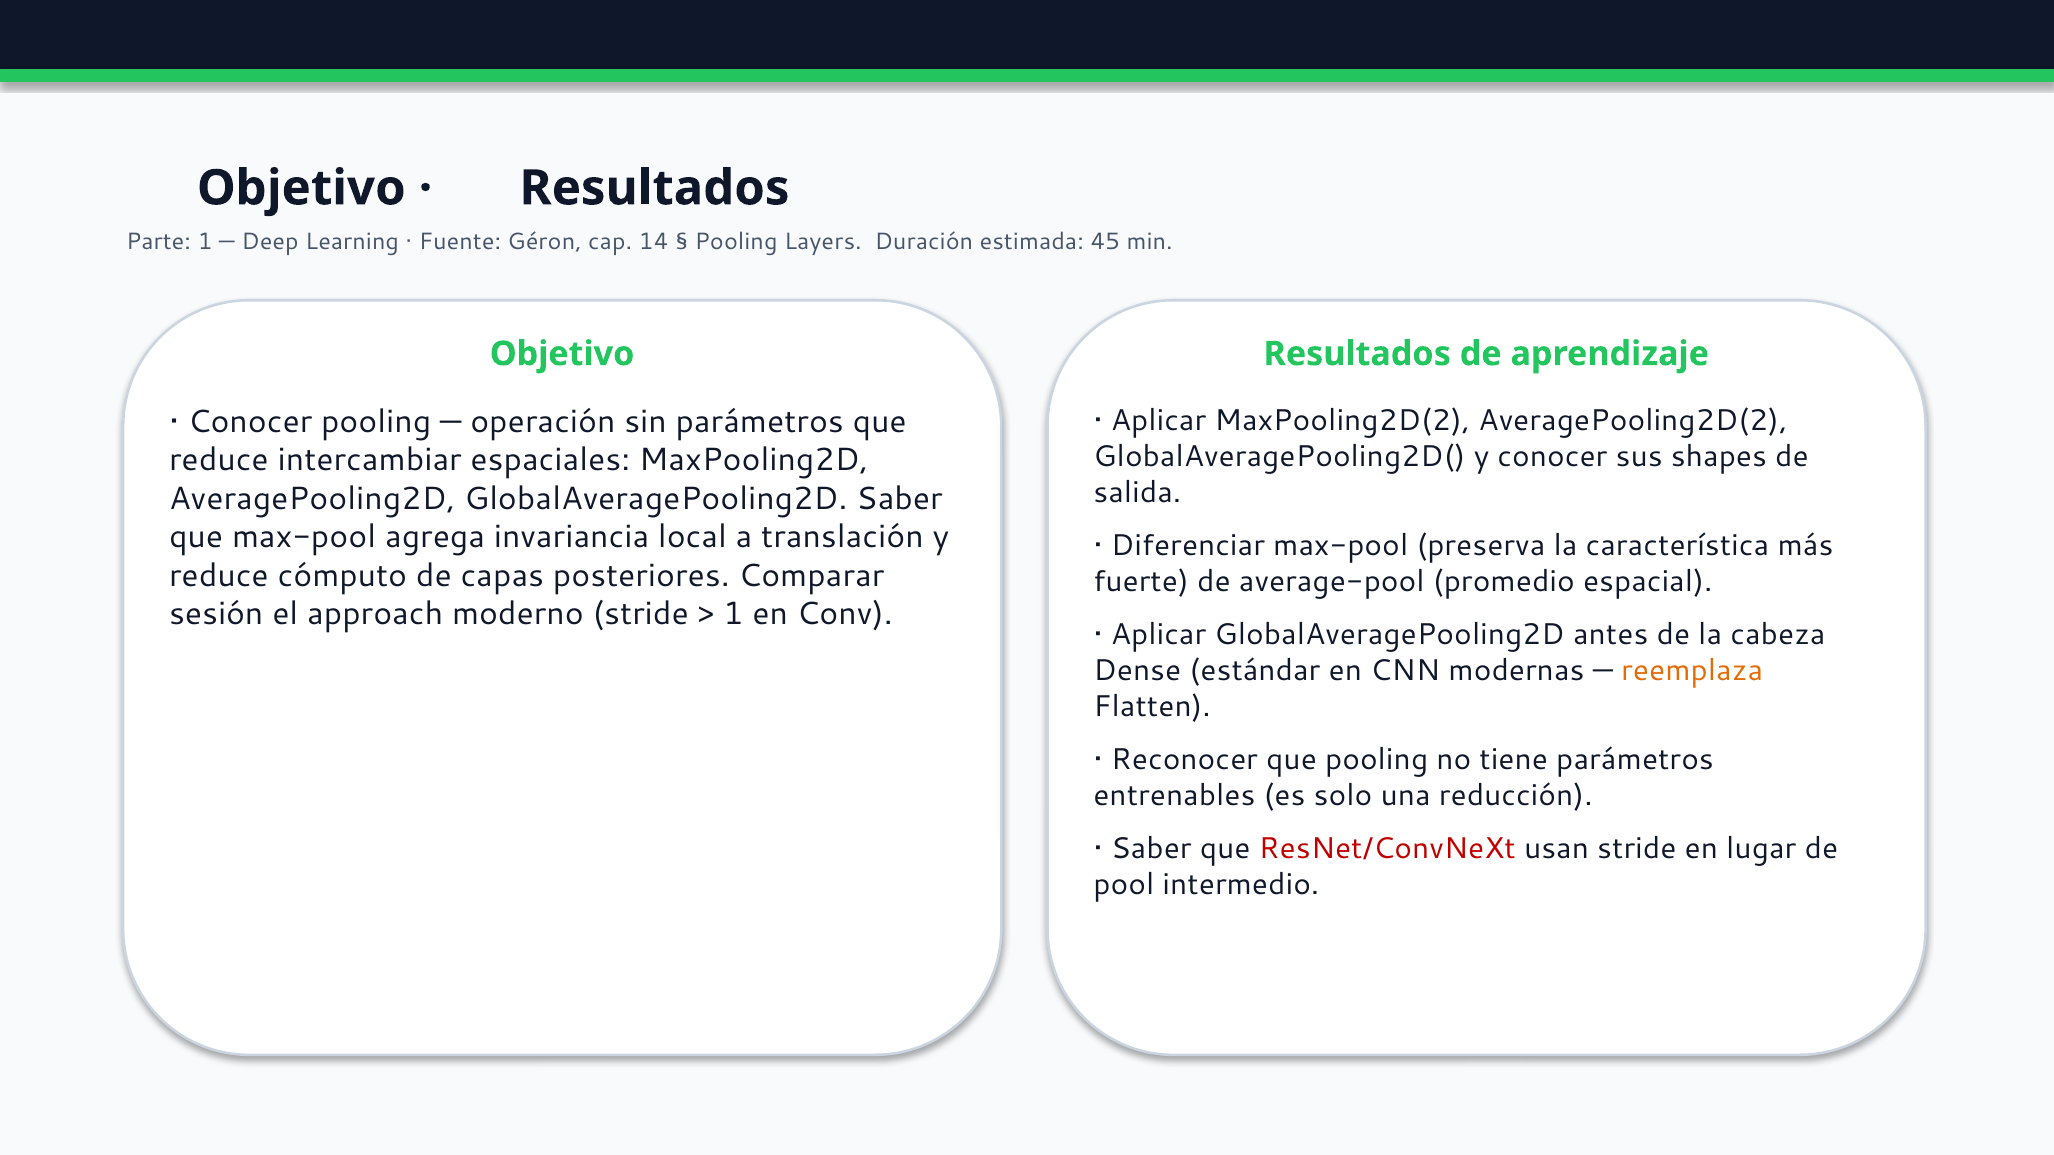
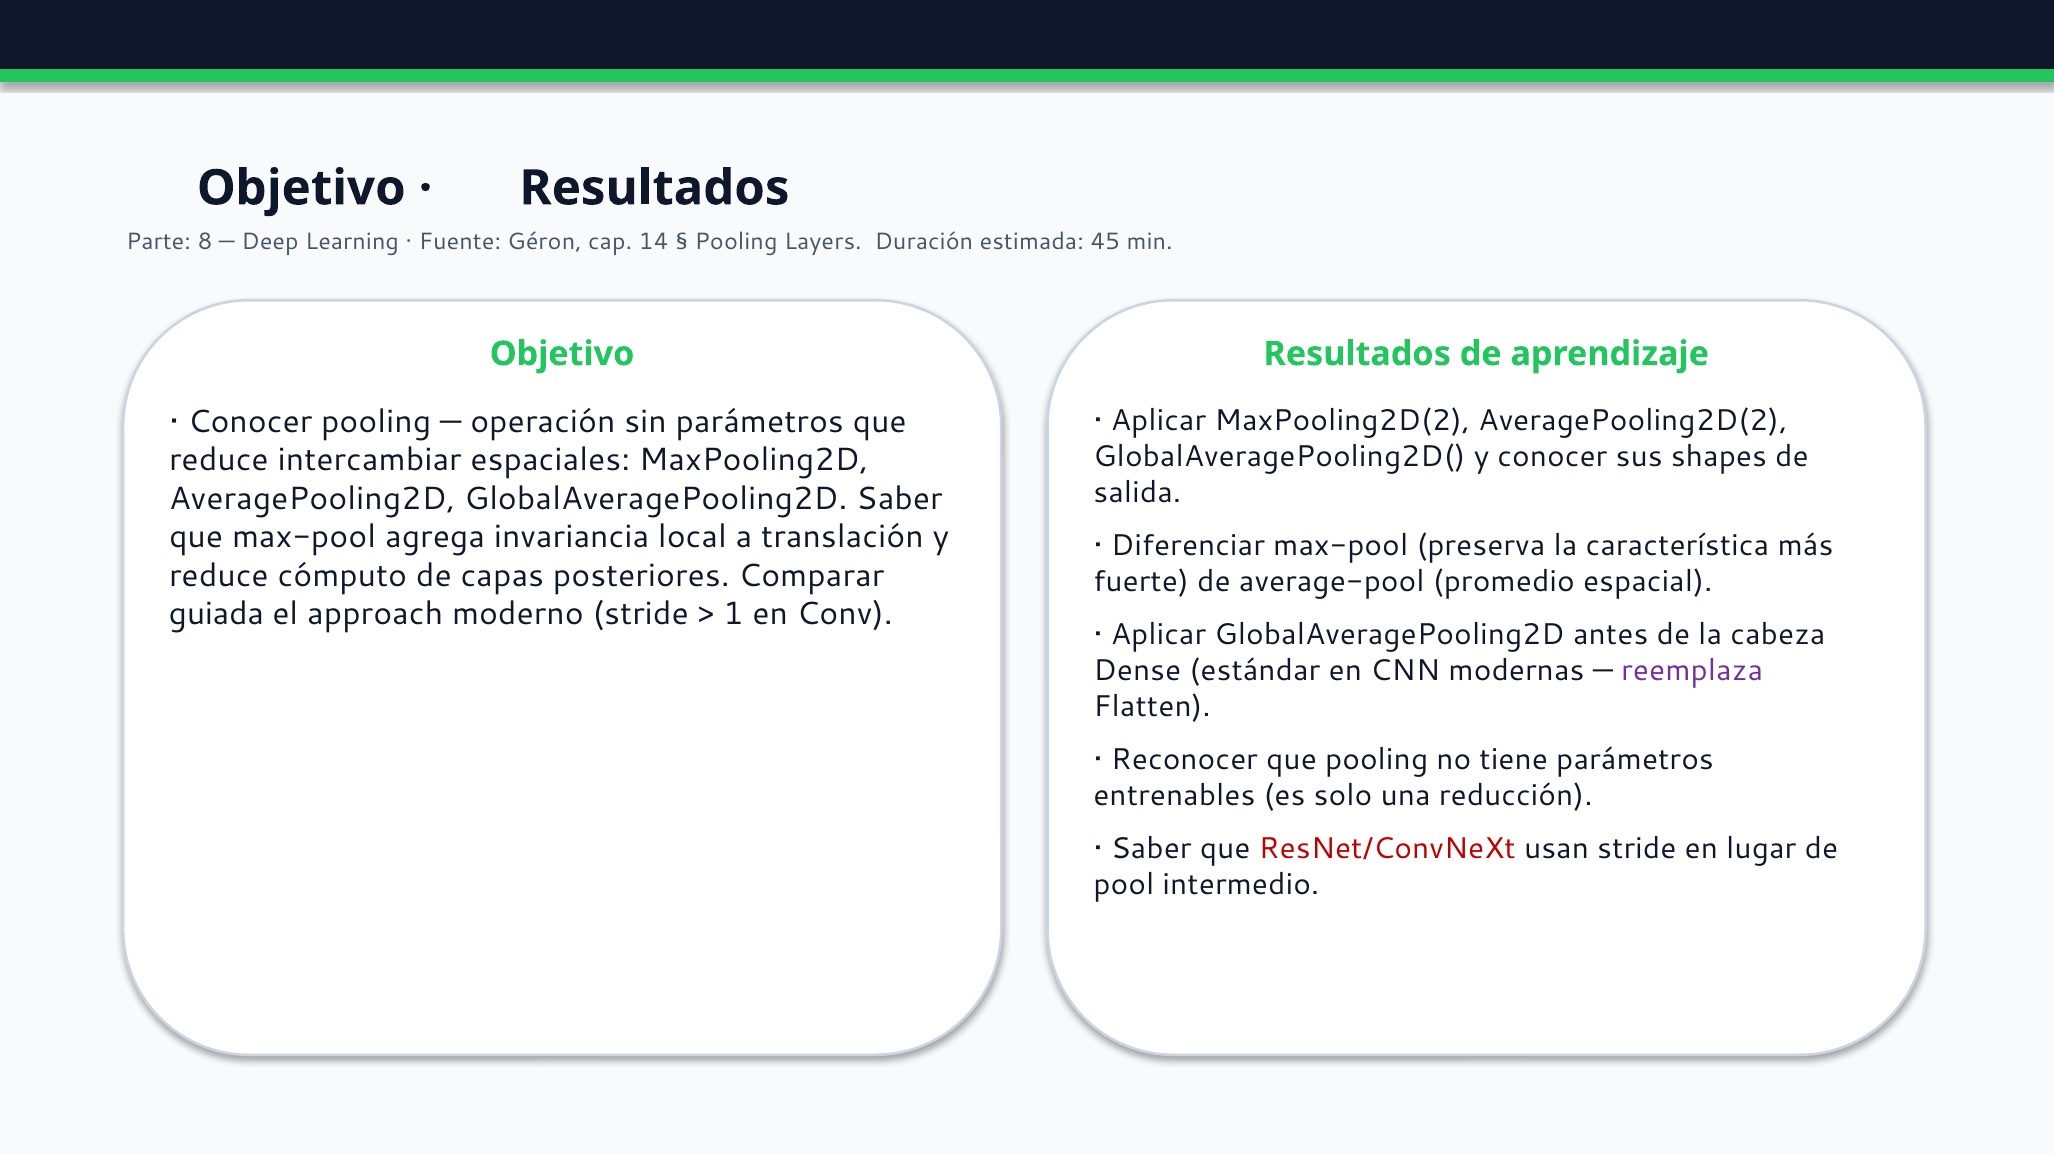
Parte 1: 1 -> 8
sesión: sesión -> guiada
reemplaza colour: orange -> purple
